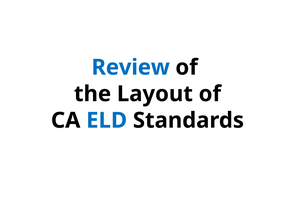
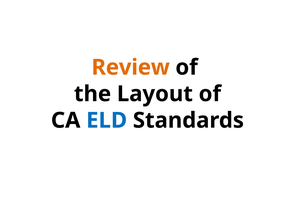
Review colour: blue -> orange
